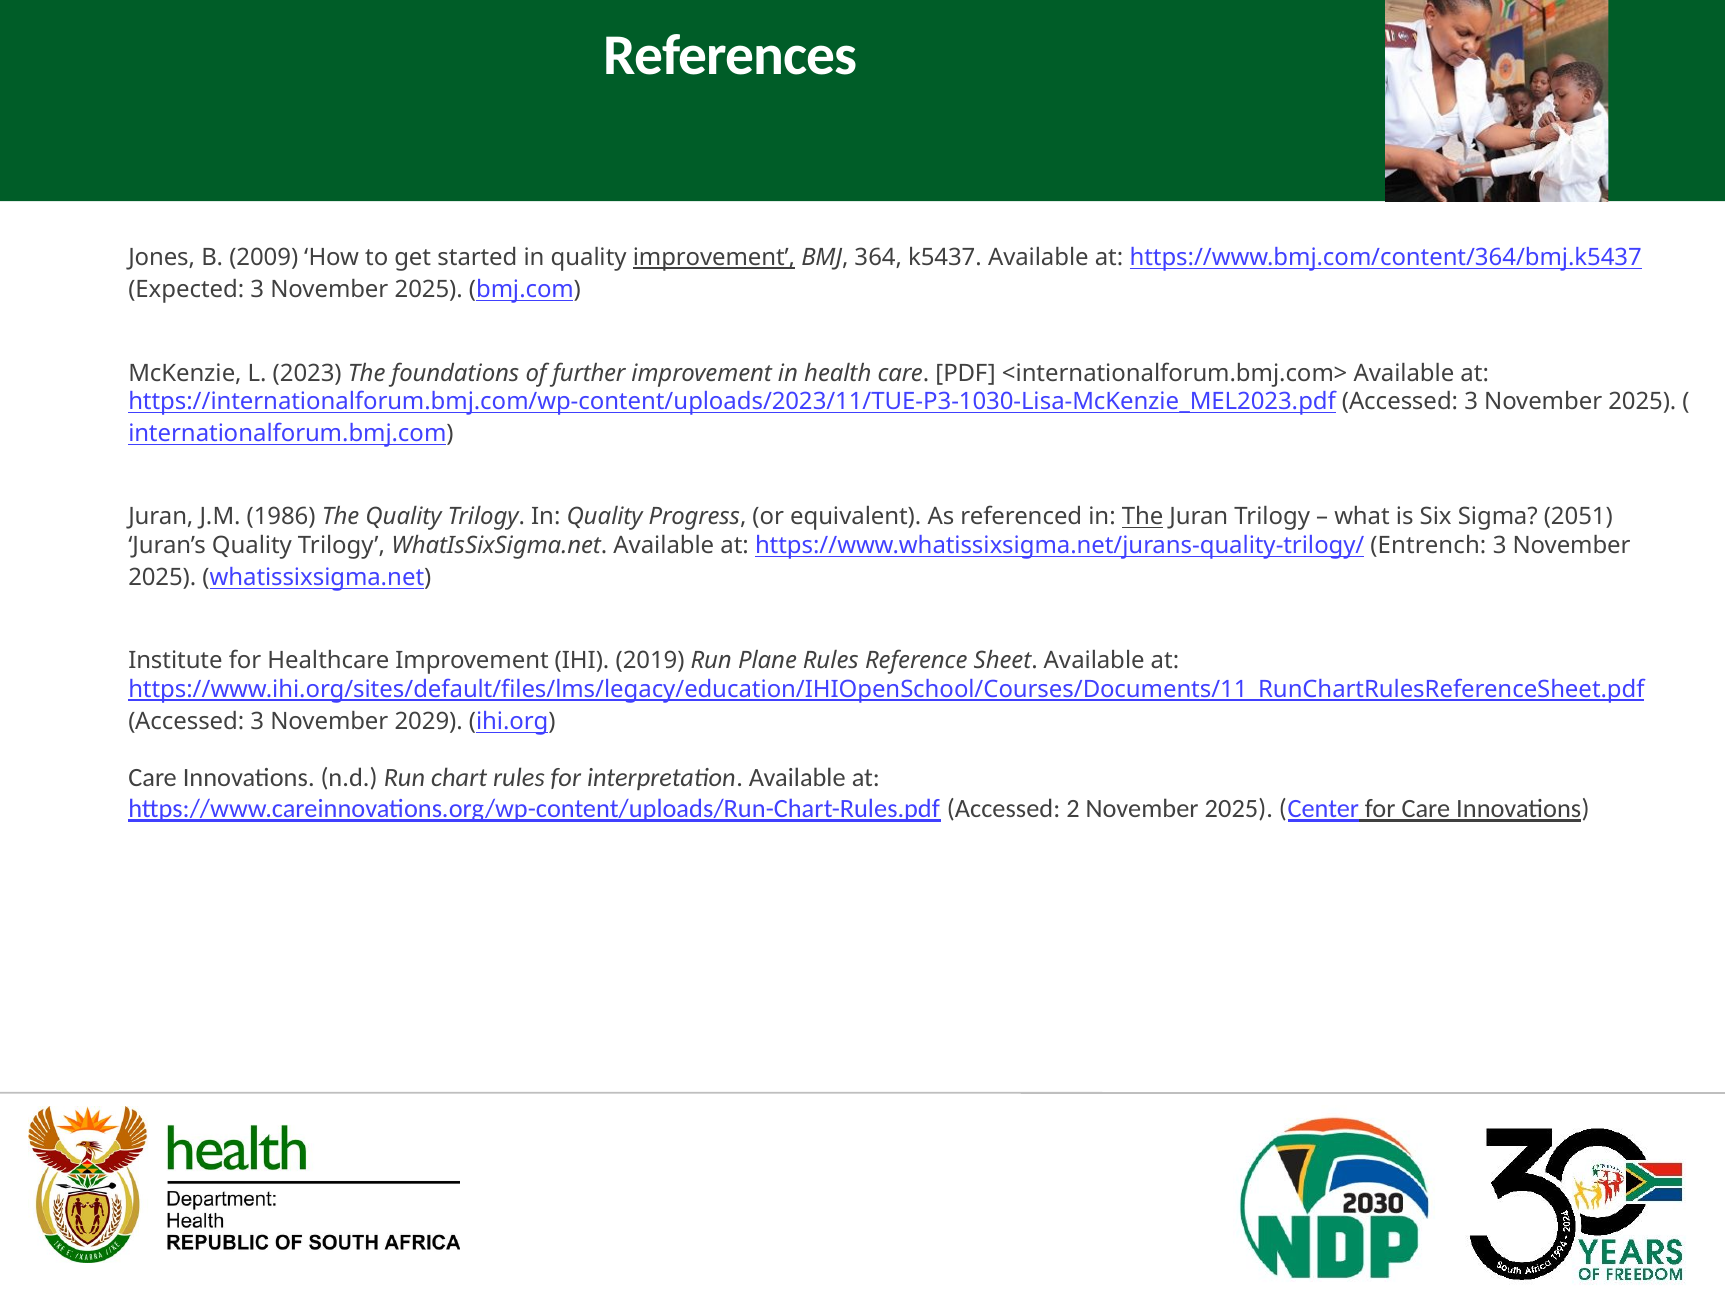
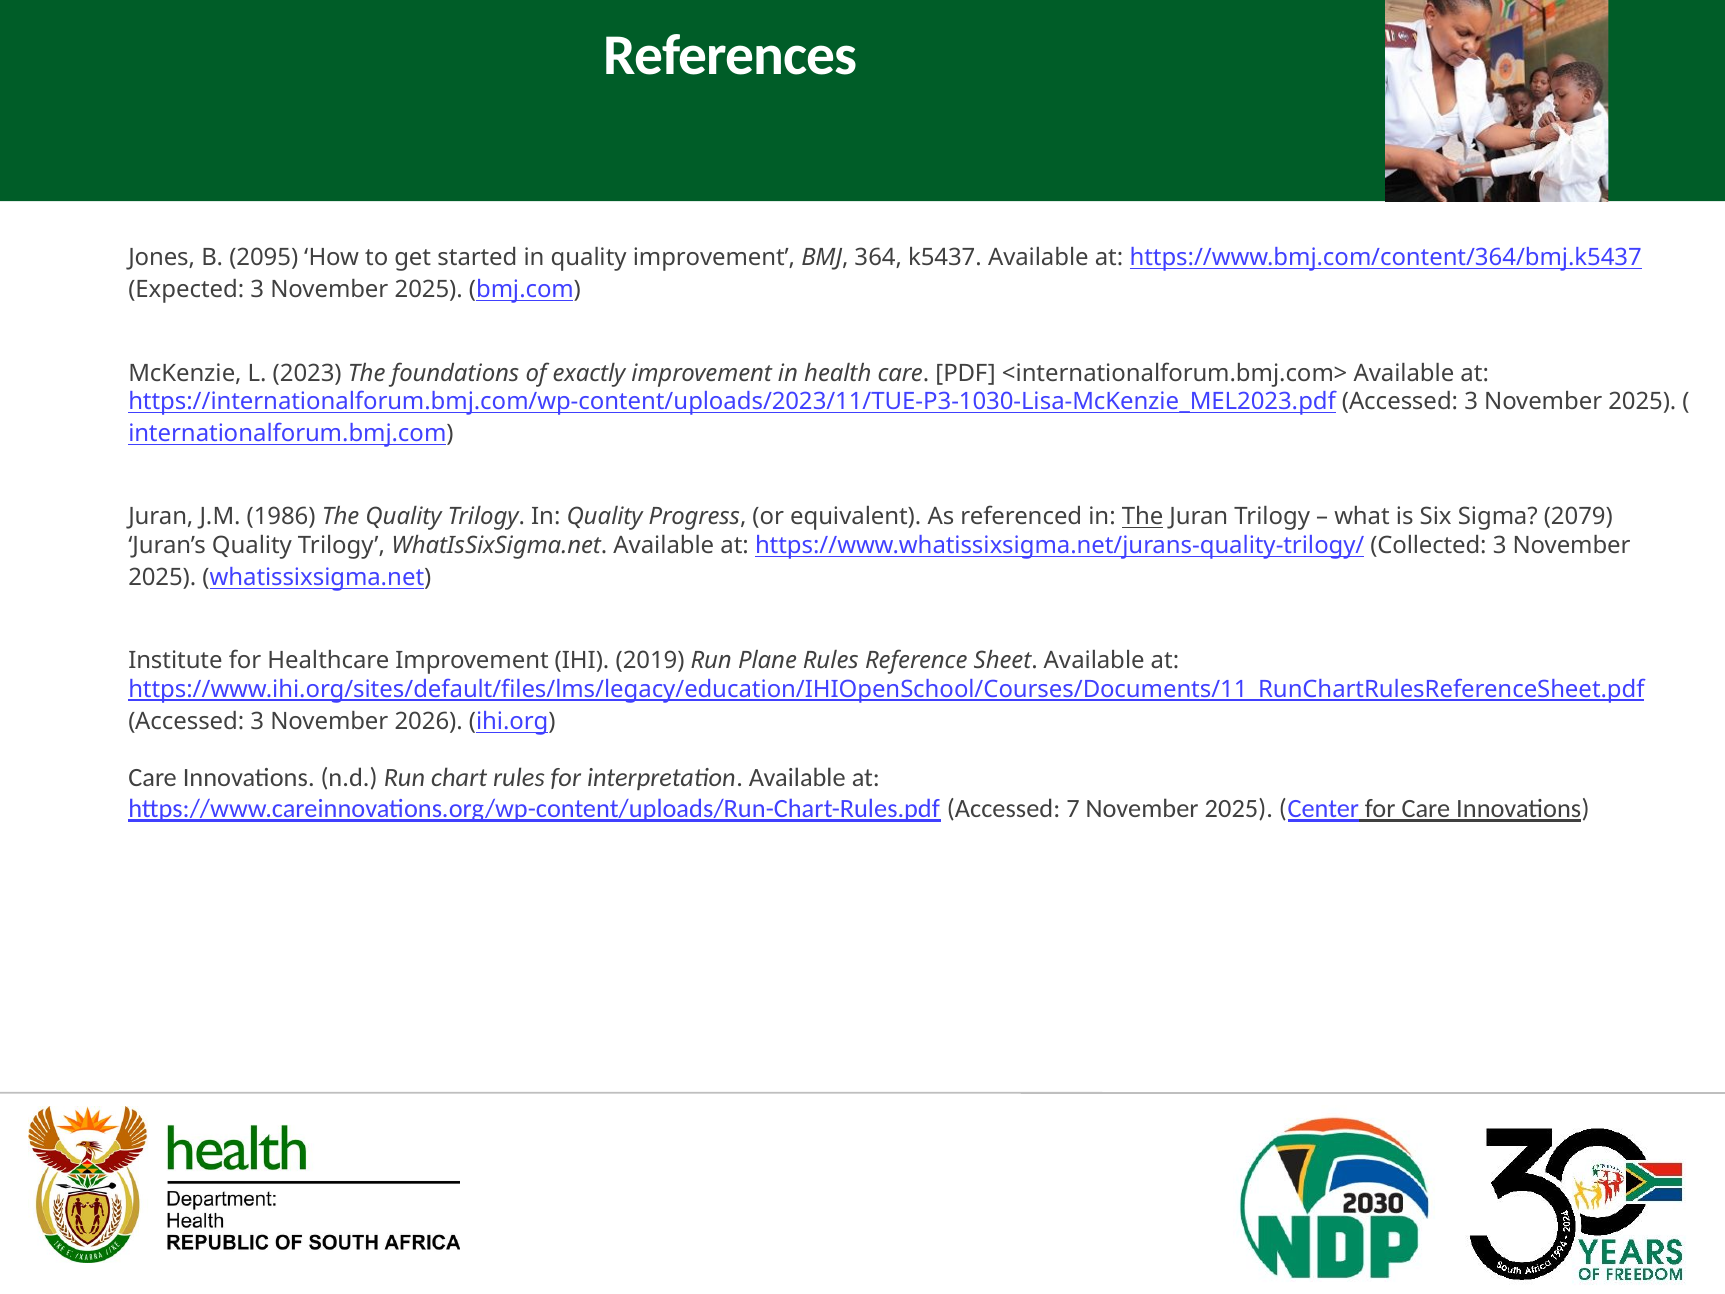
2009: 2009 -> 2095
improvement at (714, 258) underline: present -> none
further: further -> exactly
2051: 2051 -> 2079
Entrench: Entrench -> Collected
2029: 2029 -> 2026
2: 2 -> 7
